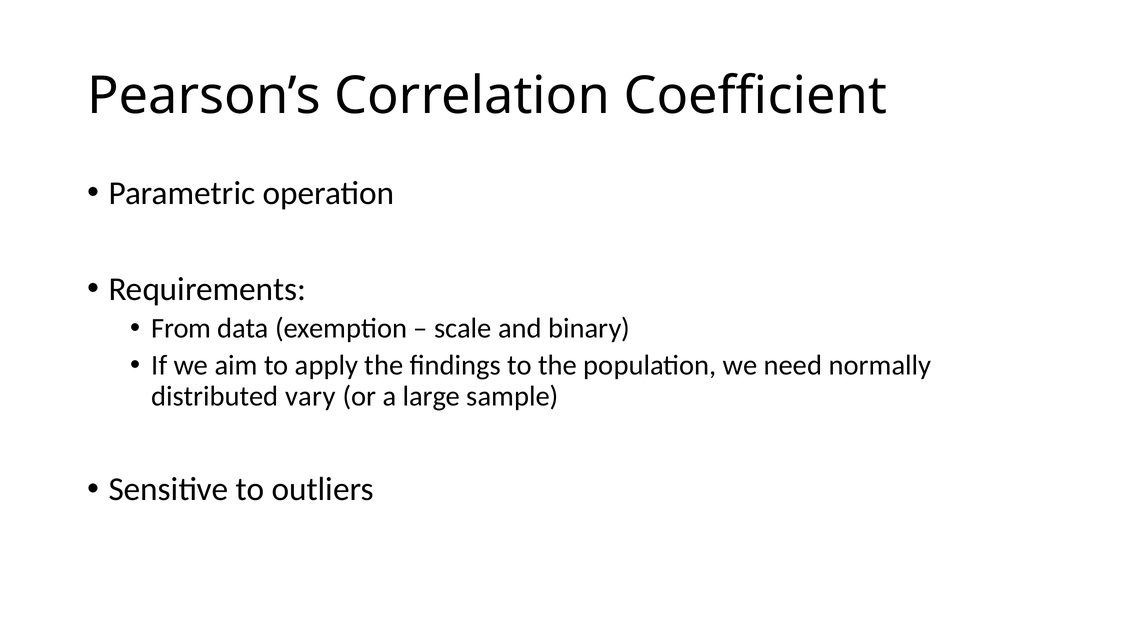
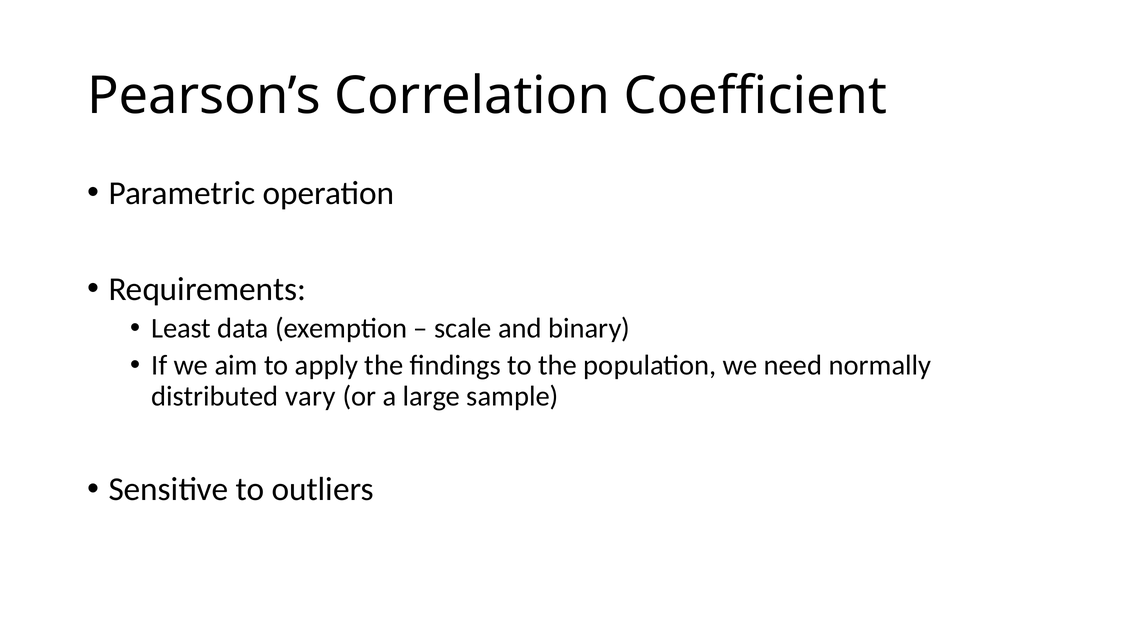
From: From -> Least
